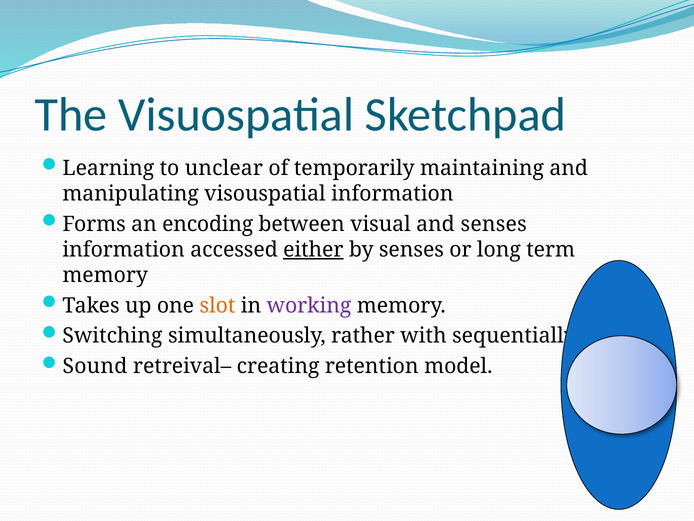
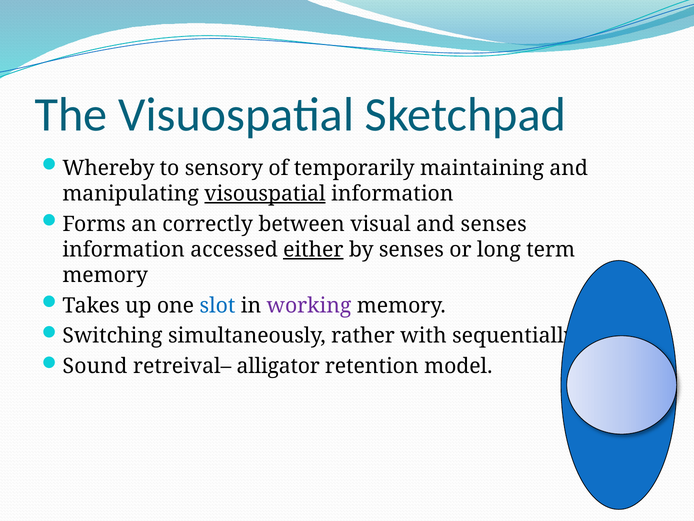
Learning: Learning -> Whereby
unclear: unclear -> sensory
visouspatial underline: none -> present
encoding: encoding -> correctly
slot colour: orange -> blue
creating: creating -> alligator
